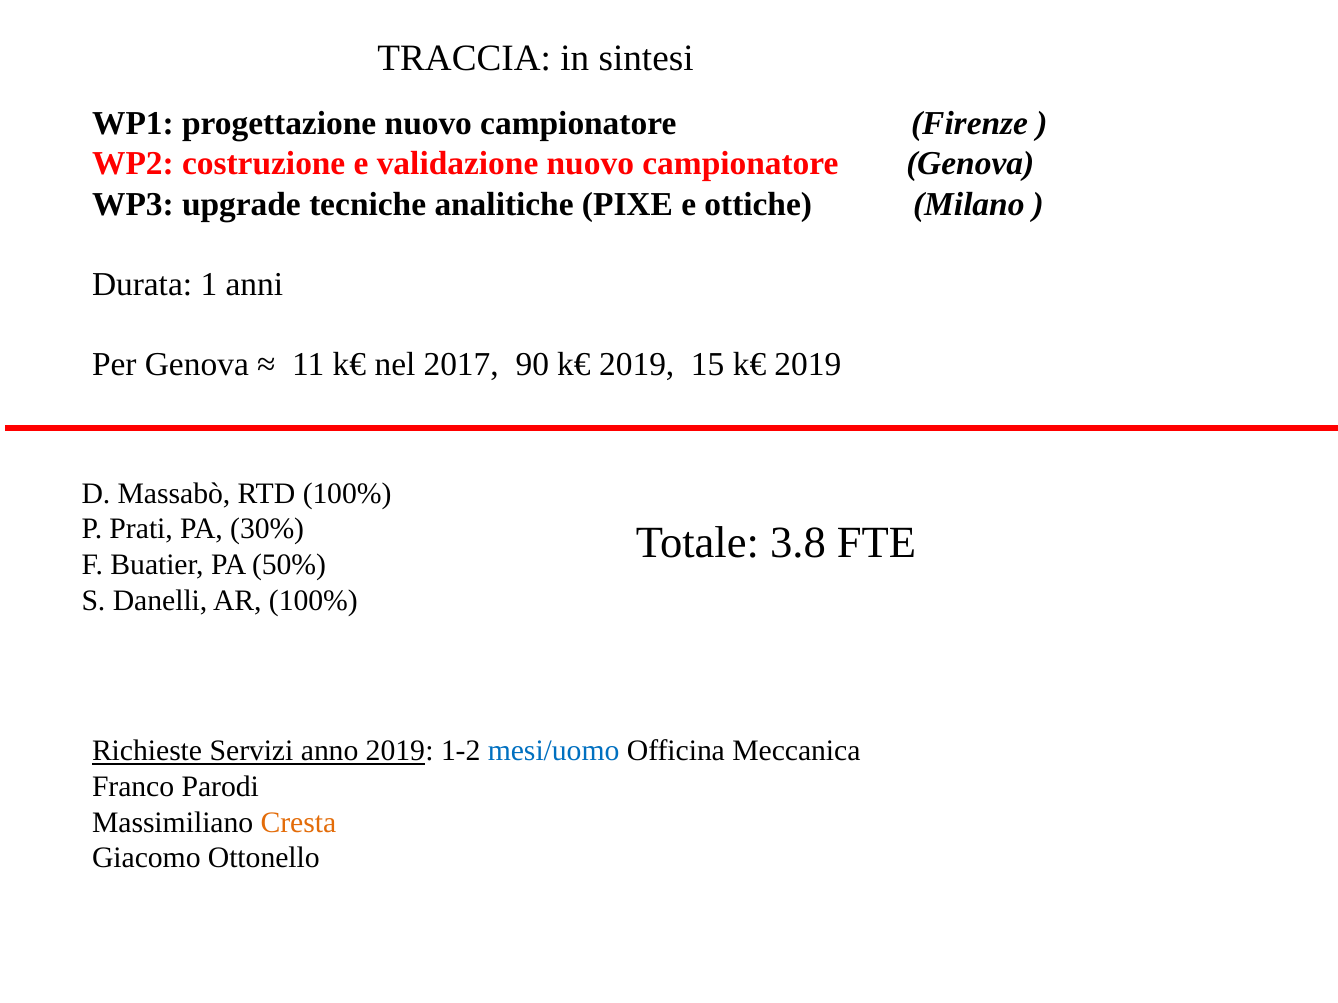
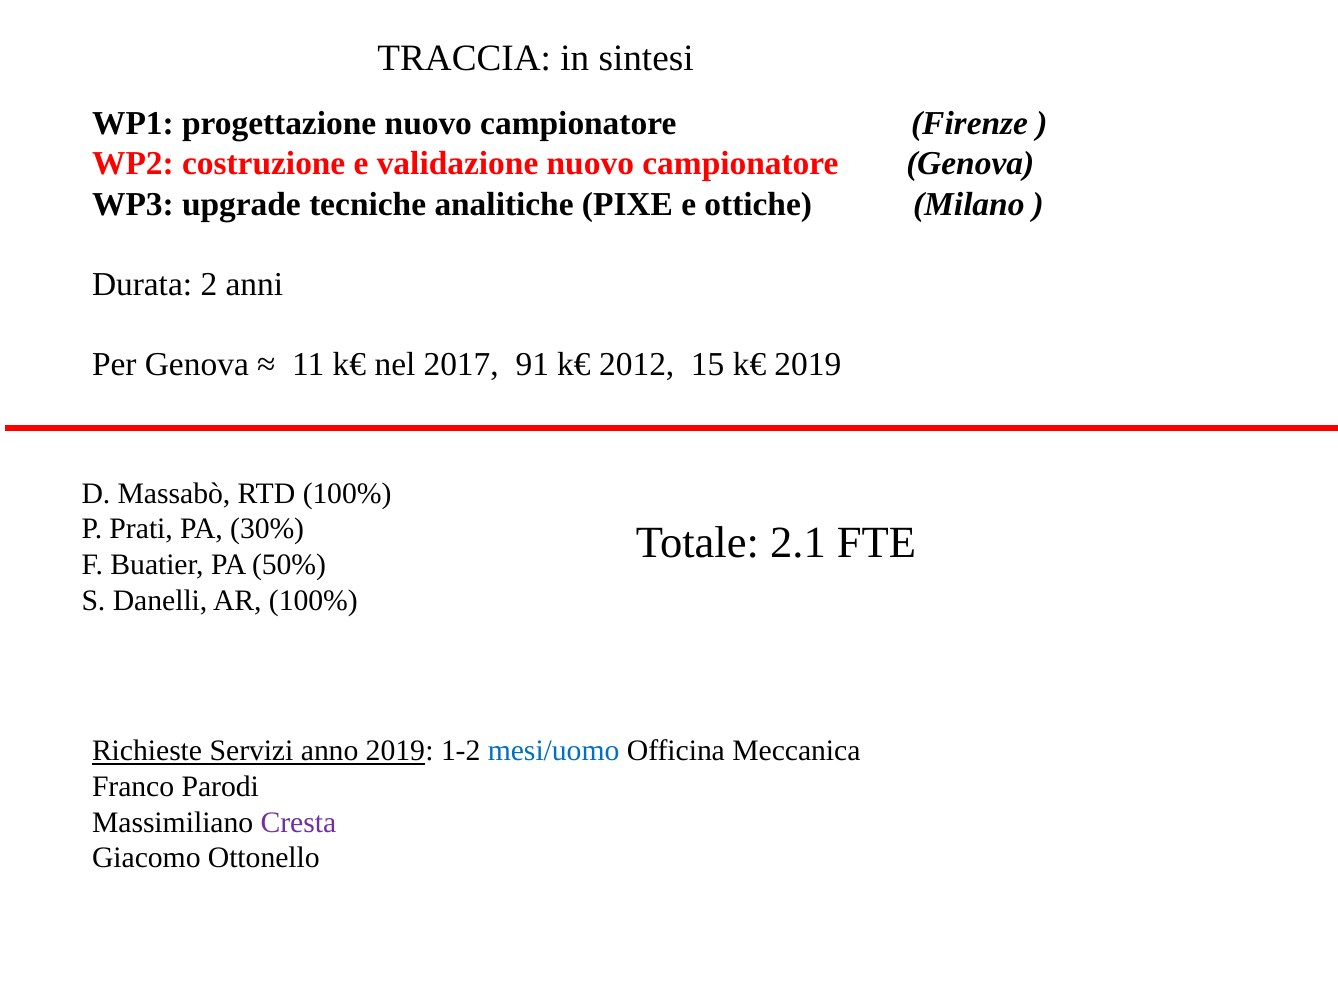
1: 1 -> 2
90: 90 -> 91
2019 at (637, 365): 2019 -> 2012
3.8: 3.8 -> 2.1
Cresta colour: orange -> purple
